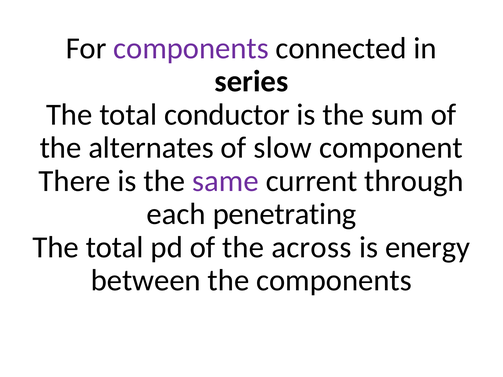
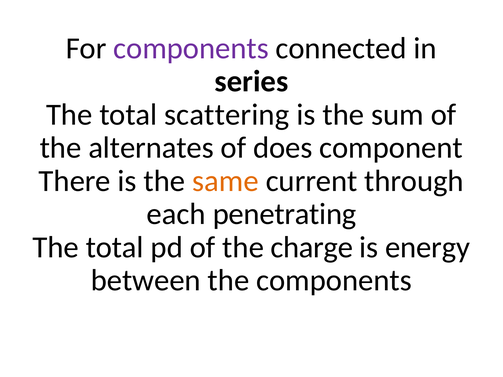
conductor: conductor -> scattering
slow: slow -> does
same colour: purple -> orange
across: across -> charge
